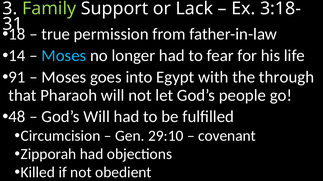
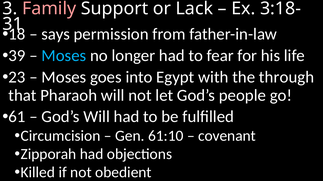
Family colour: light green -> pink
true: true -> says
14: 14 -> 39
91: 91 -> 23
48: 48 -> 61
29:10: 29:10 -> 61:10
